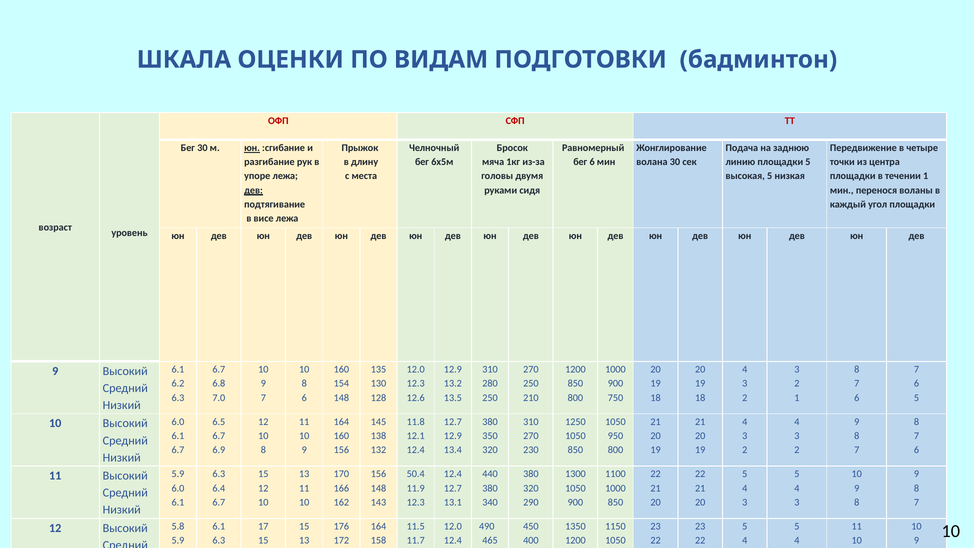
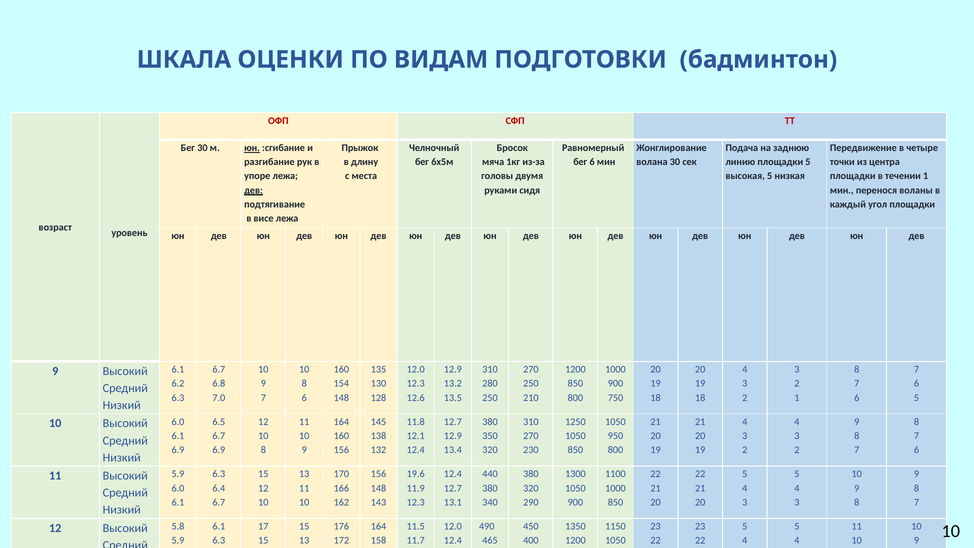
6.7 at (178, 450): 6.7 -> 6.9
50.4: 50.4 -> 19.6
